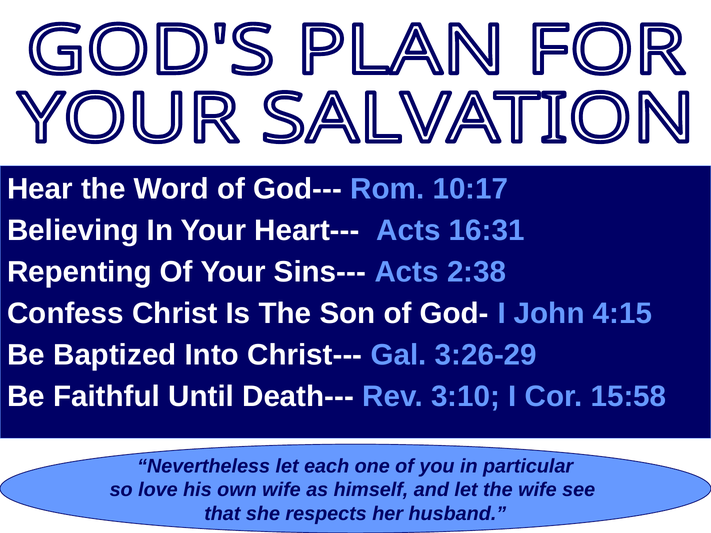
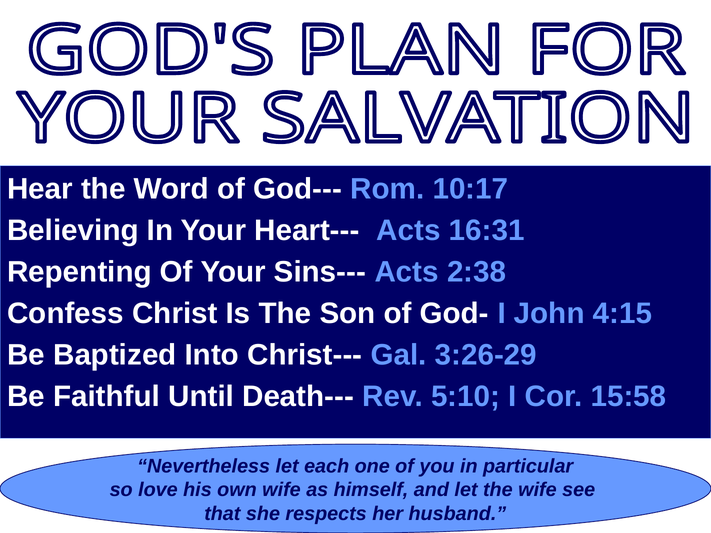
3:10: 3:10 -> 5:10
